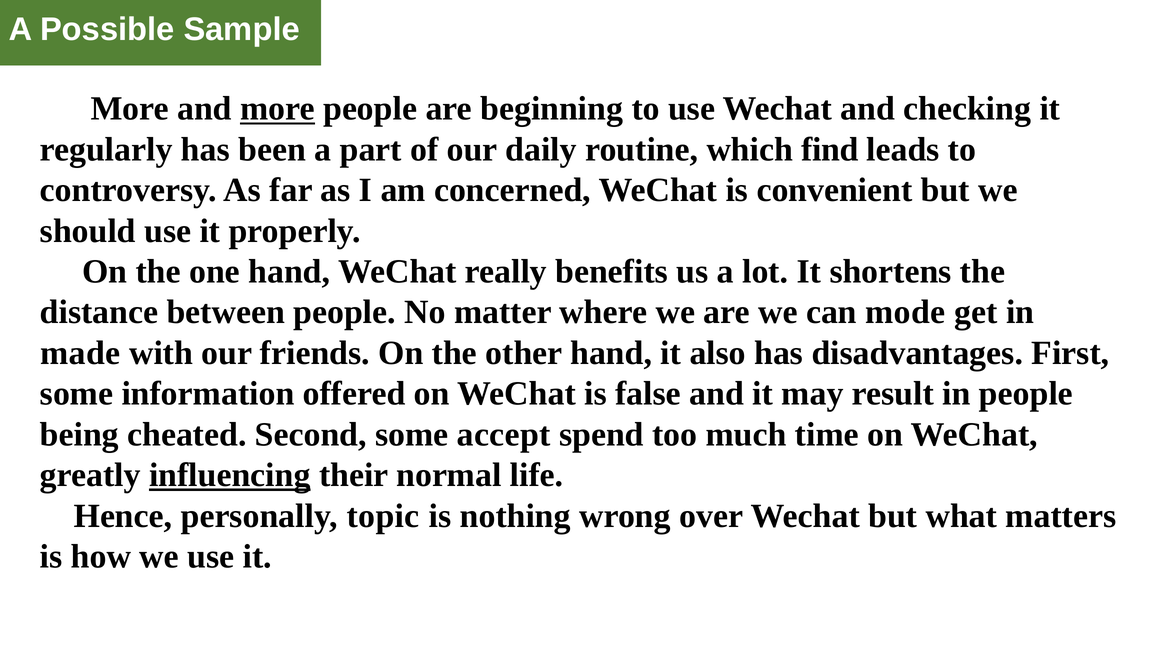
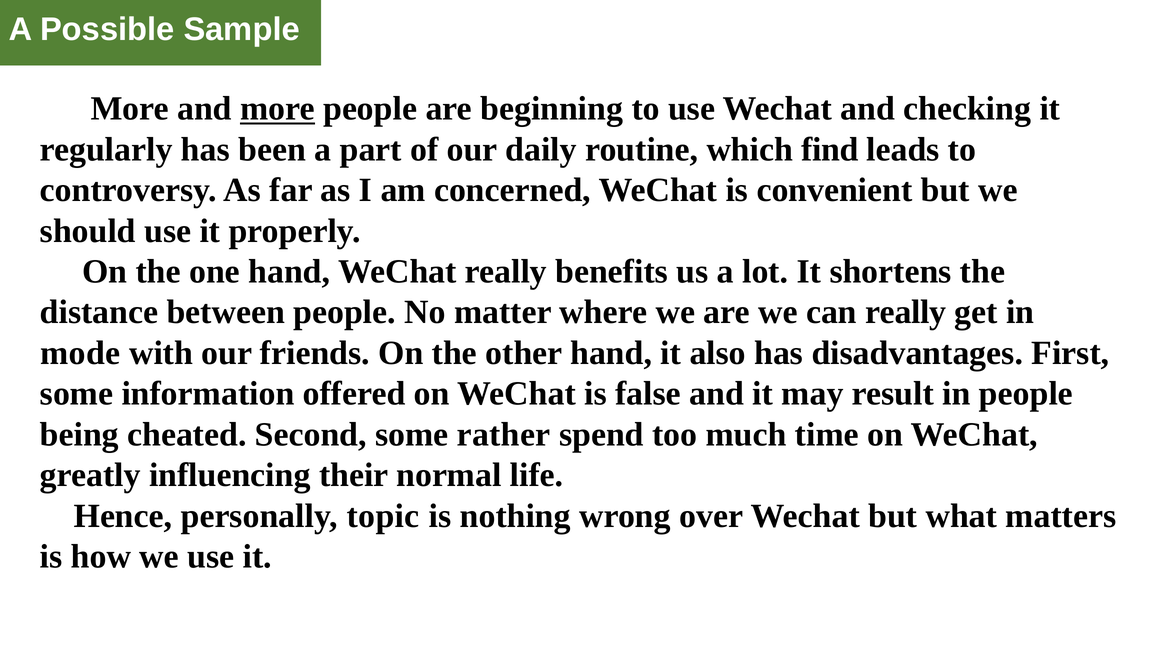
can mode: mode -> really
made: made -> mode
accept: accept -> rather
influencing underline: present -> none
